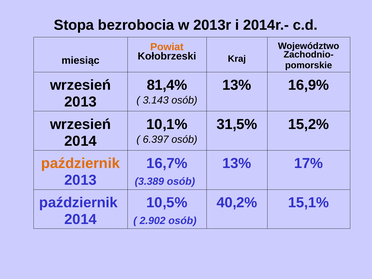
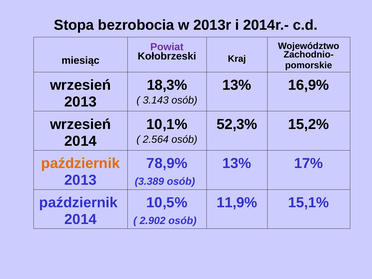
Powiat colour: orange -> purple
81,4%: 81,4% -> 18,3%
31,5%: 31,5% -> 52,3%
6.397: 6.397 -> 2.564
16,7%: 16,7% -> 78,9%
40,2%: 40,2% -> 11,9%
